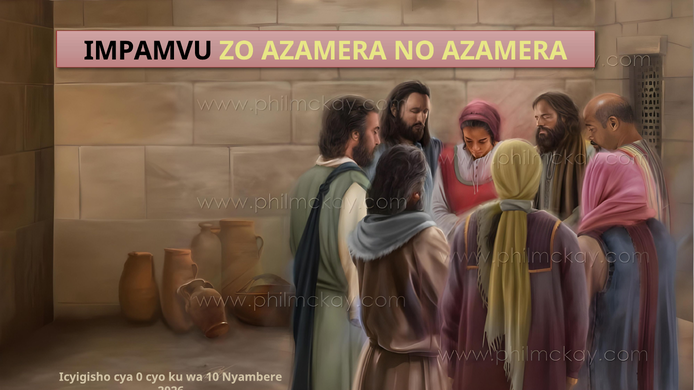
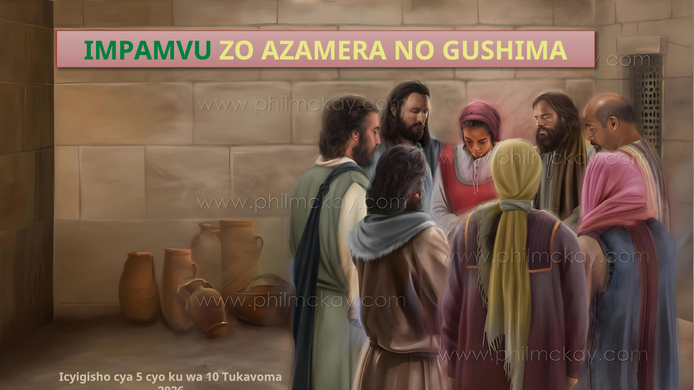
IMPAMVU colour: black -> green
NO AZAMERA: AZAMERA -> GUSHIMA
0: 0 -> 5
Nyambere: Nyambere -> Tukavoma
